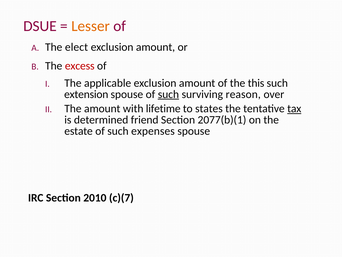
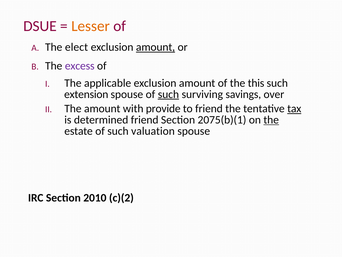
amount at (156, 47) underline: none -> present
excess colour: red -> purple
reason: reason -> savings
lifetime: lifetime -> provide
to states: states -> friend
2077(b)(1: 2077(b)(1 -> 2075(b)(1
the at (271, 120) underline: none -> present
expenses: expenses -> valuation
c)(7: c)(7 -> c)(2
